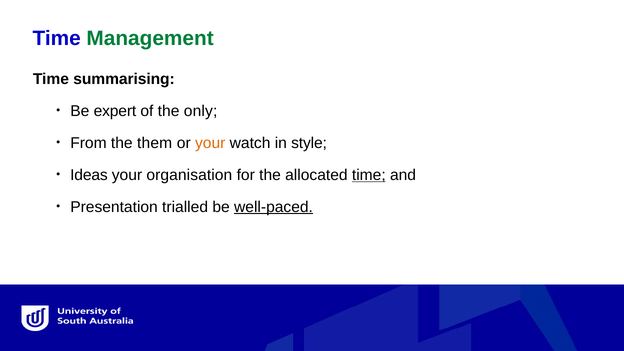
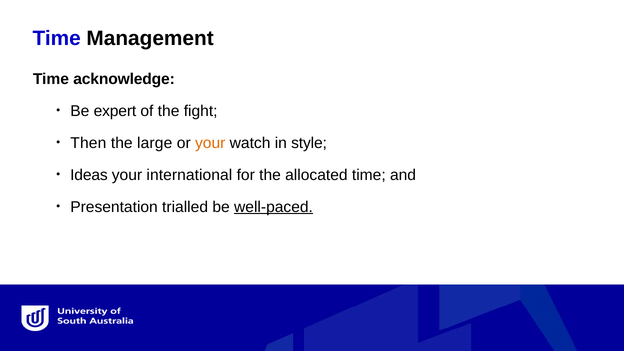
Management colour: green -> black
summarising: summarising -> acknowledge
only: only -> fight
From: From -> Then
them: them -> large
organisation: organisation -> international
time at (369, 175) underline: present -> none
